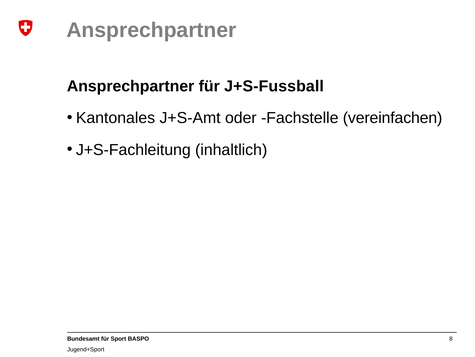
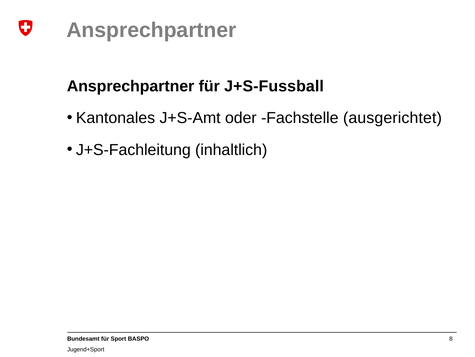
vereinfachen: vereinfachen -> ausgerichtet
